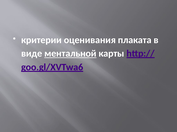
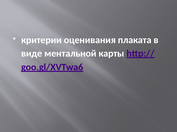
ментальной underline: present -> none
